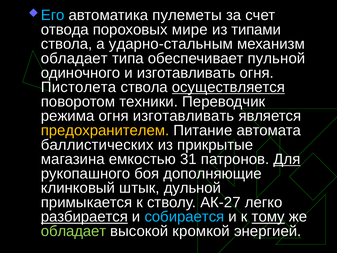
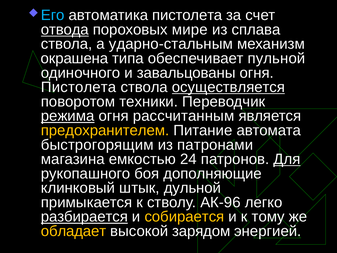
автоматика пулеметы: пулеметы -> пистолета
отвода underline: none -> present
типами: типами -> сплава
обладает at (74, 58): обладает -> окрашена
и изготавливать: изготавливать -> завальцованы
режима underline: none -> present
огня изготавливать: изготавливать -> рассчитанным
баллистических: баллистических -> быстрогорящим
прикрытые: прикрытые -> патронами
31: 31 -> 24
АК-27: АК-27 -> АК-96
собирается colour: light blue -> yellow
тому underline: present -> none
обладает at (74, 231) colour: light green -> yellow
кромкой: кромкой -> зарядом
